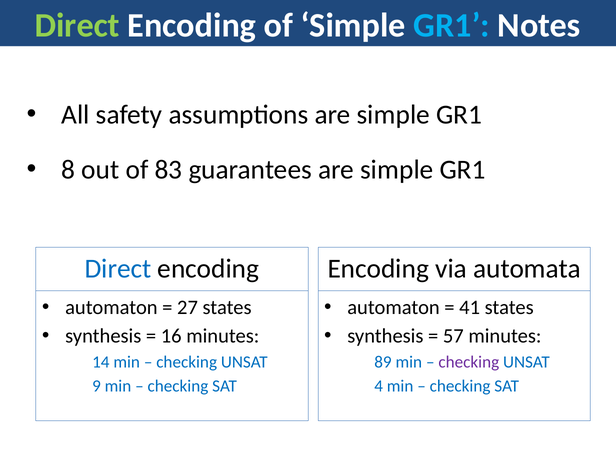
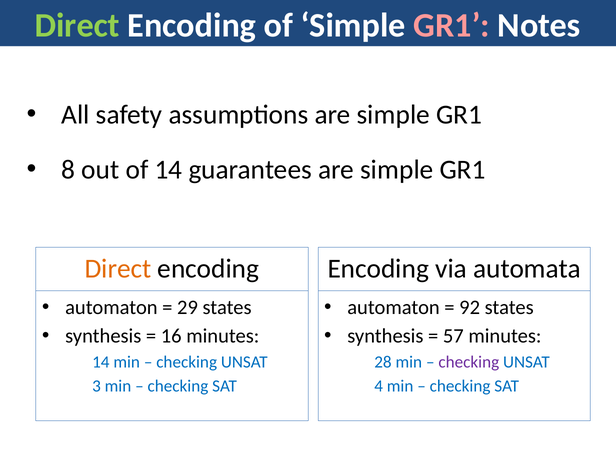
GR1 at (452, 25) colour: light blue -> pink
of 83: 83 -> 14
Direct at (118, 269) colour: blue -> orange
27: 27 -> 29
41: 41 -> 92
89: 89 -> 28
9: 9 -> 3
